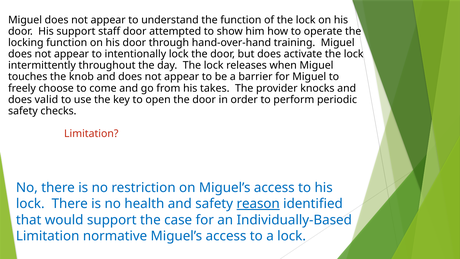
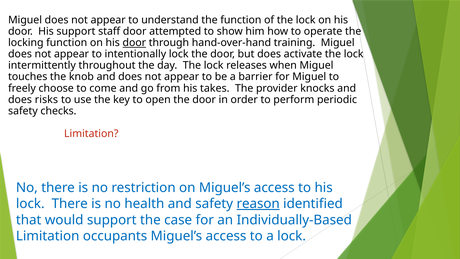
door at (134, 43) underline: none -> present
valid: valid -> risks
normative: normative -> occupants
